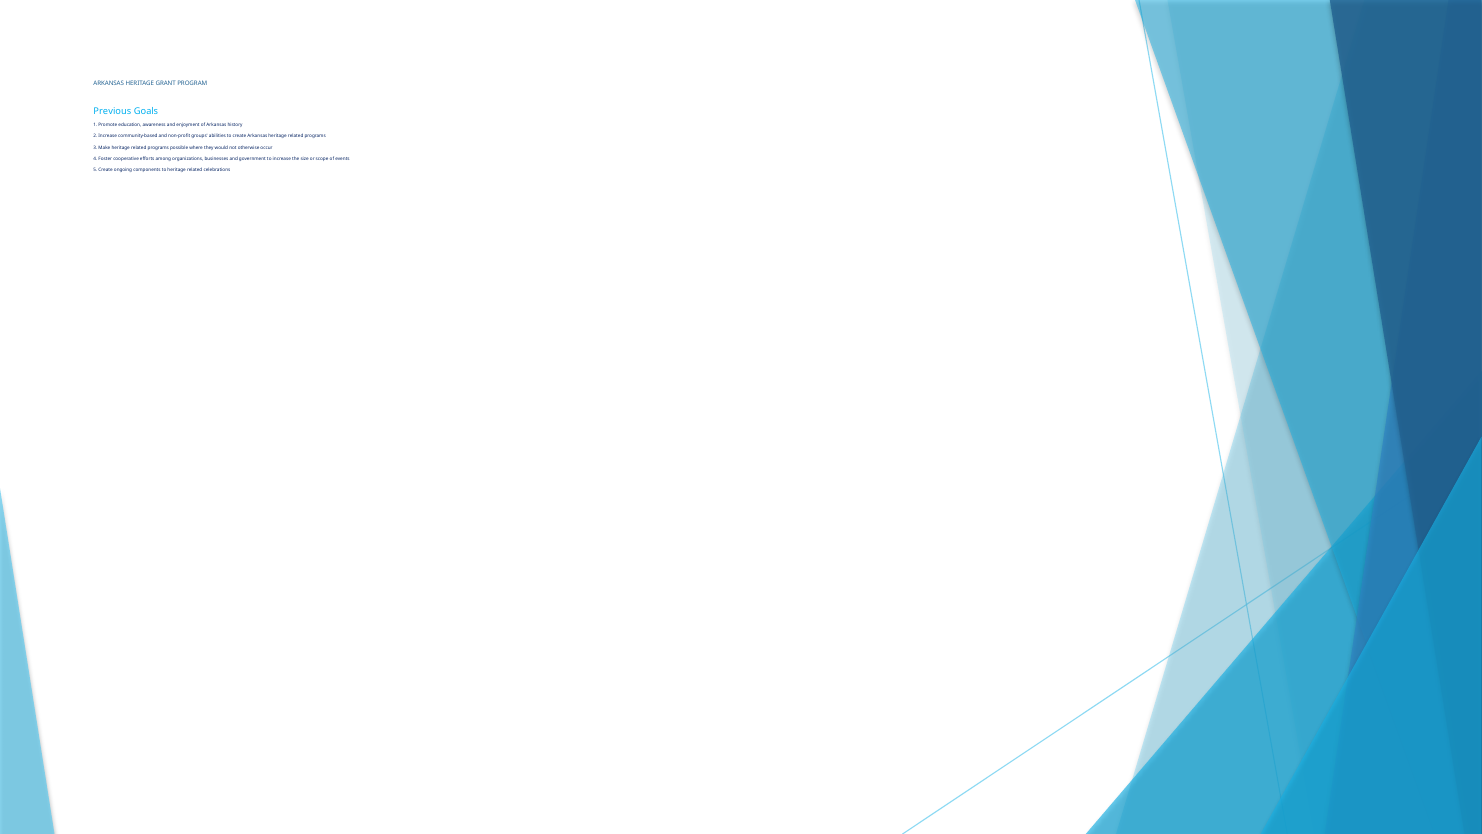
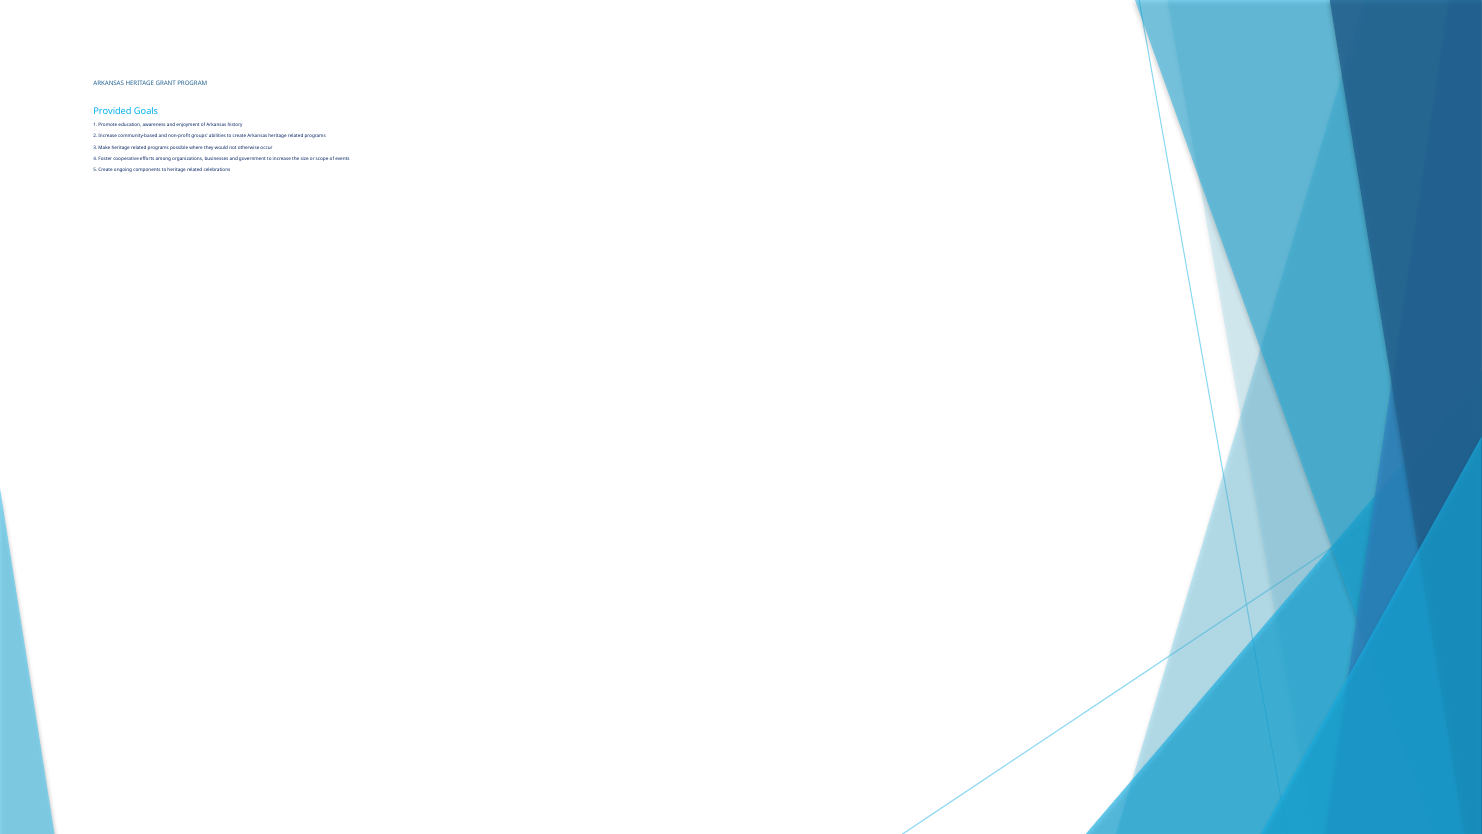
Previous: Previous -> Provided
